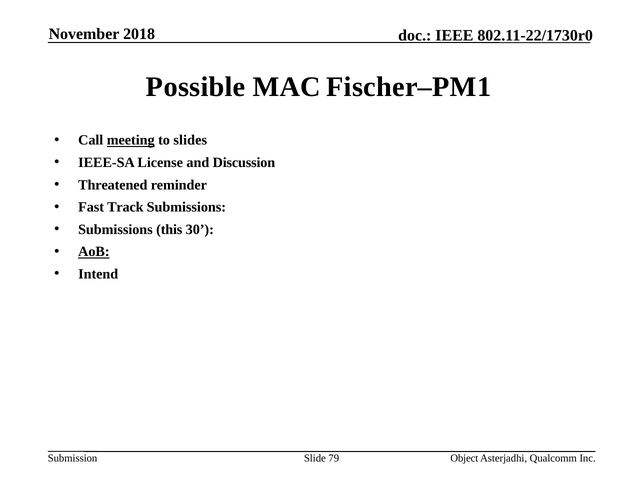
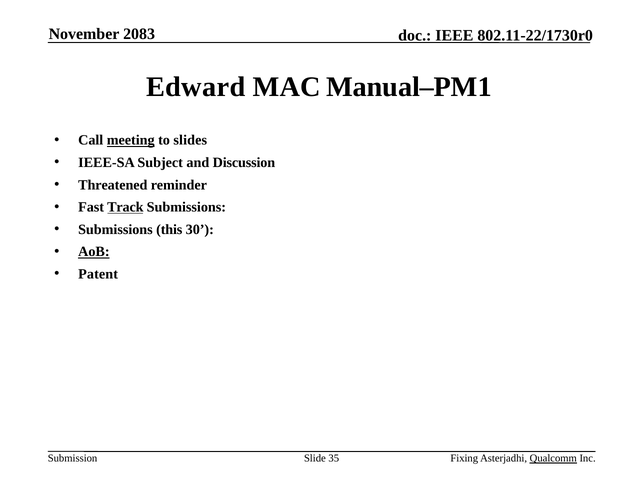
2018: 2018 -> 2083
Possible: Possible -> Edward
Fischer–PM1: Fischer–PM1 -> Manual–PM1
License: License -> Subject
Track underline: none -> present
Intend: Intend -> Patent
79: 79 -> 35
Object: Object -> Fixing
Qualcomm underline: none -> present
